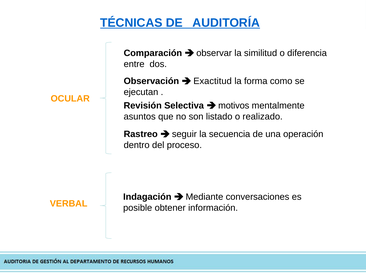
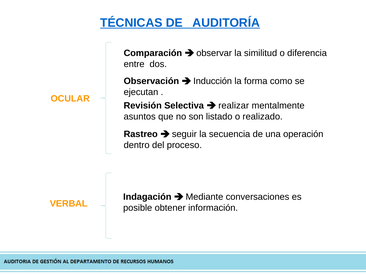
Exactitud: Exactitud -> Inducción
motivos: motivos -> realizar
